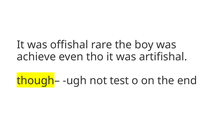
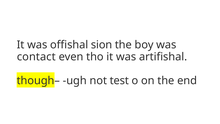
rare: rare -> sion
achieve: achieve -> contact
